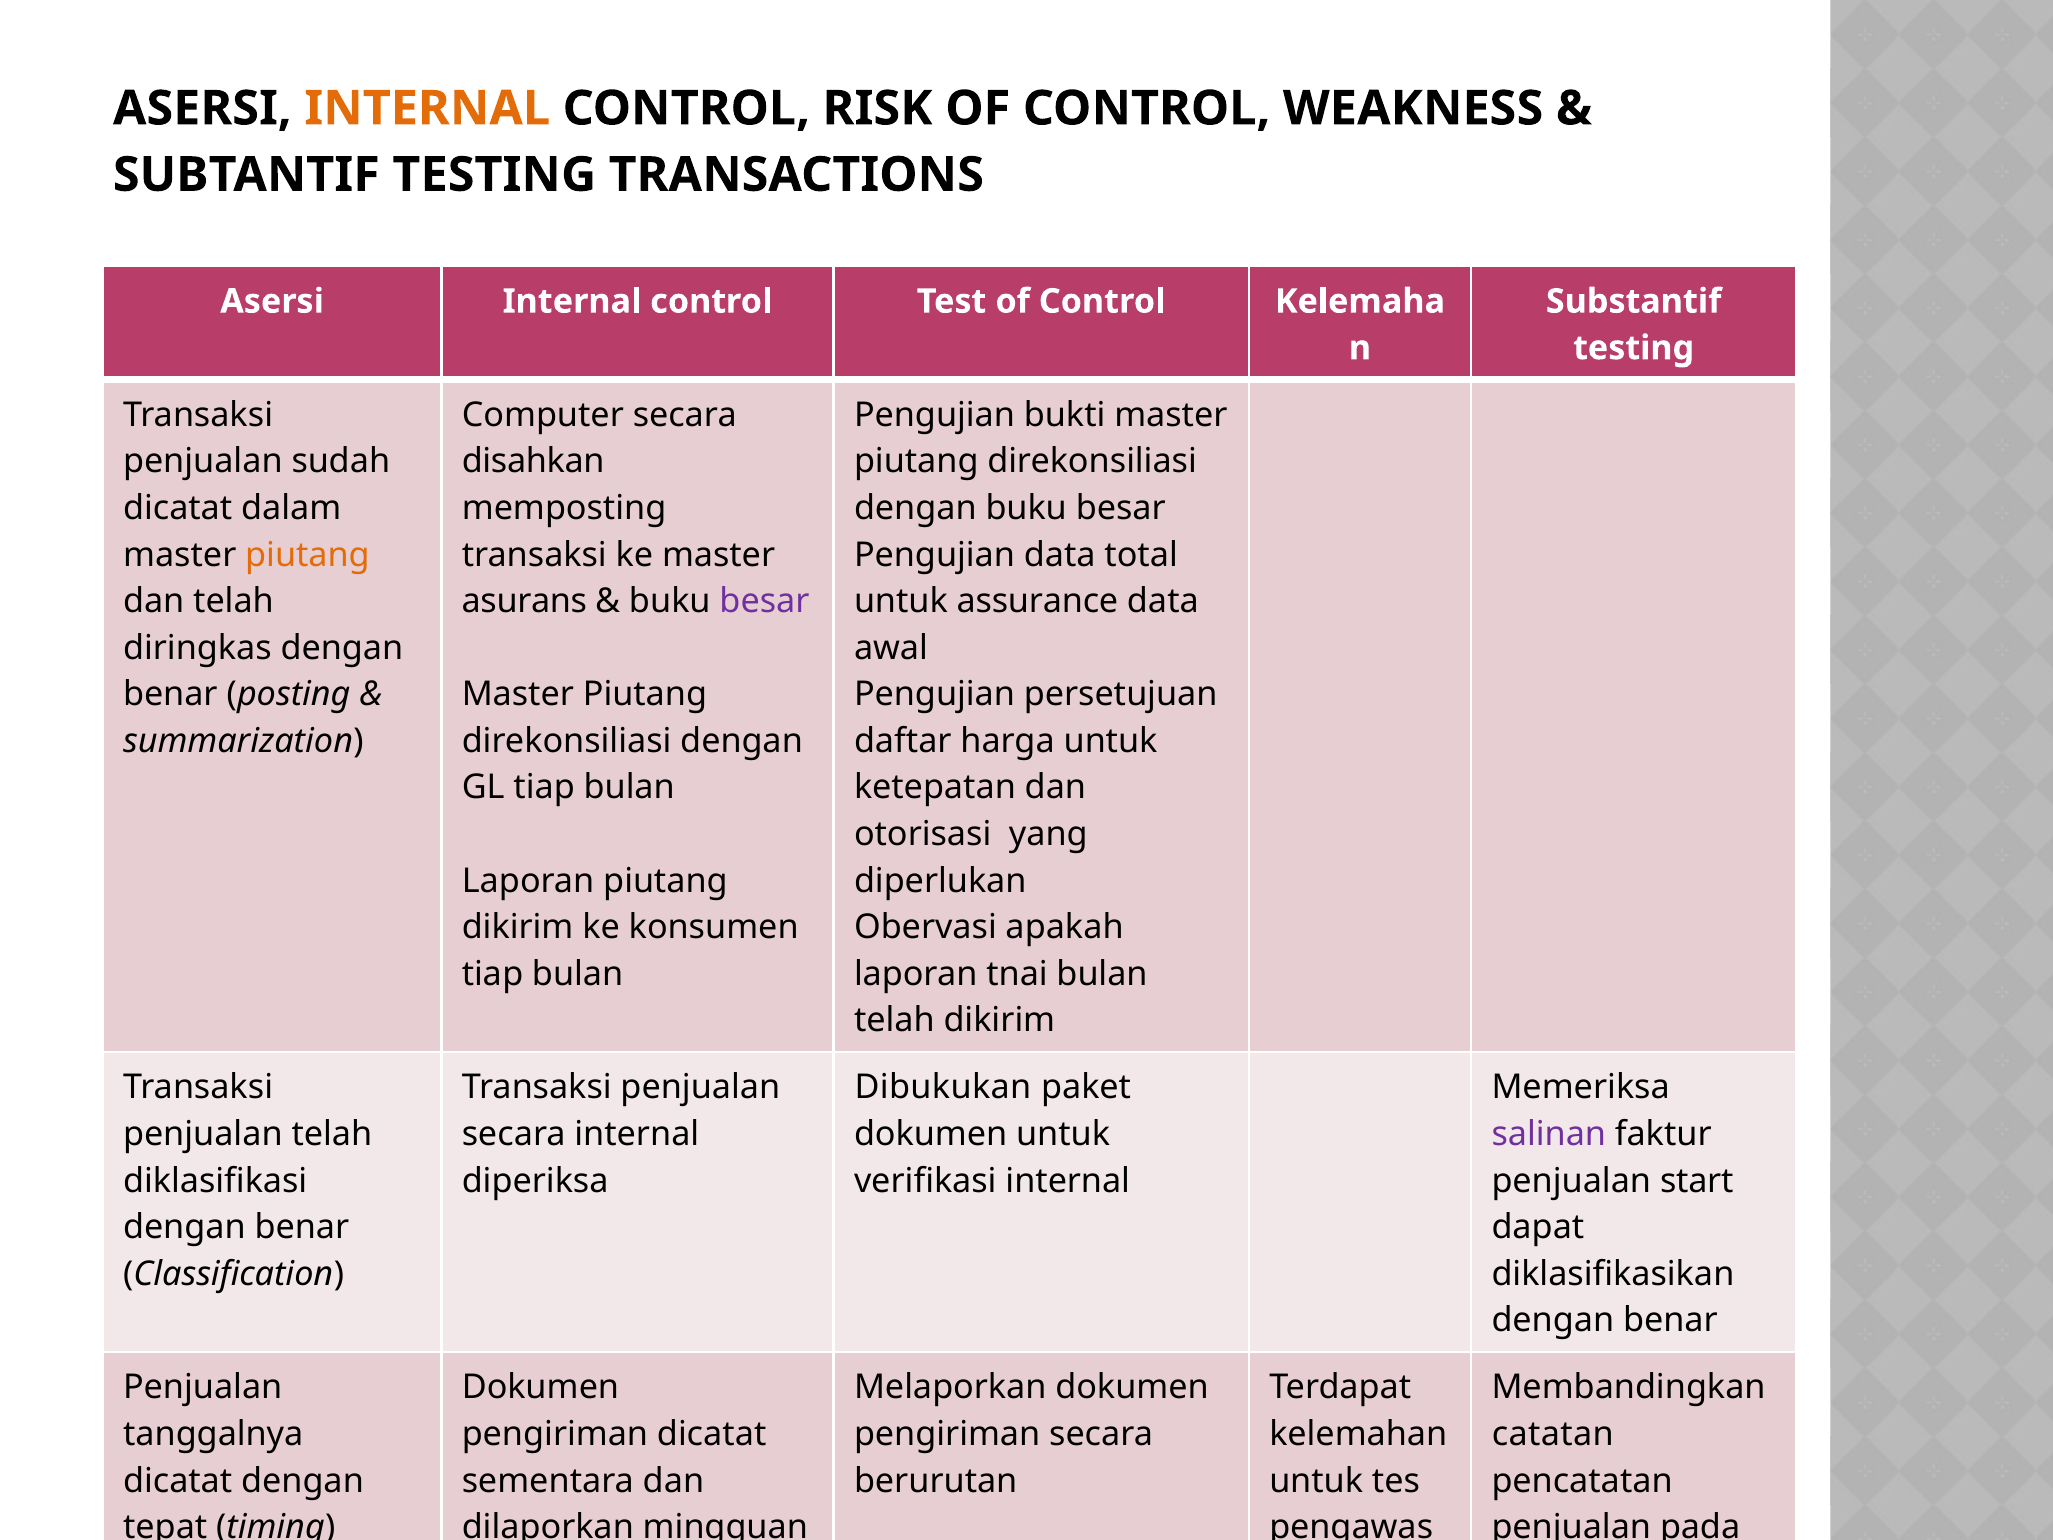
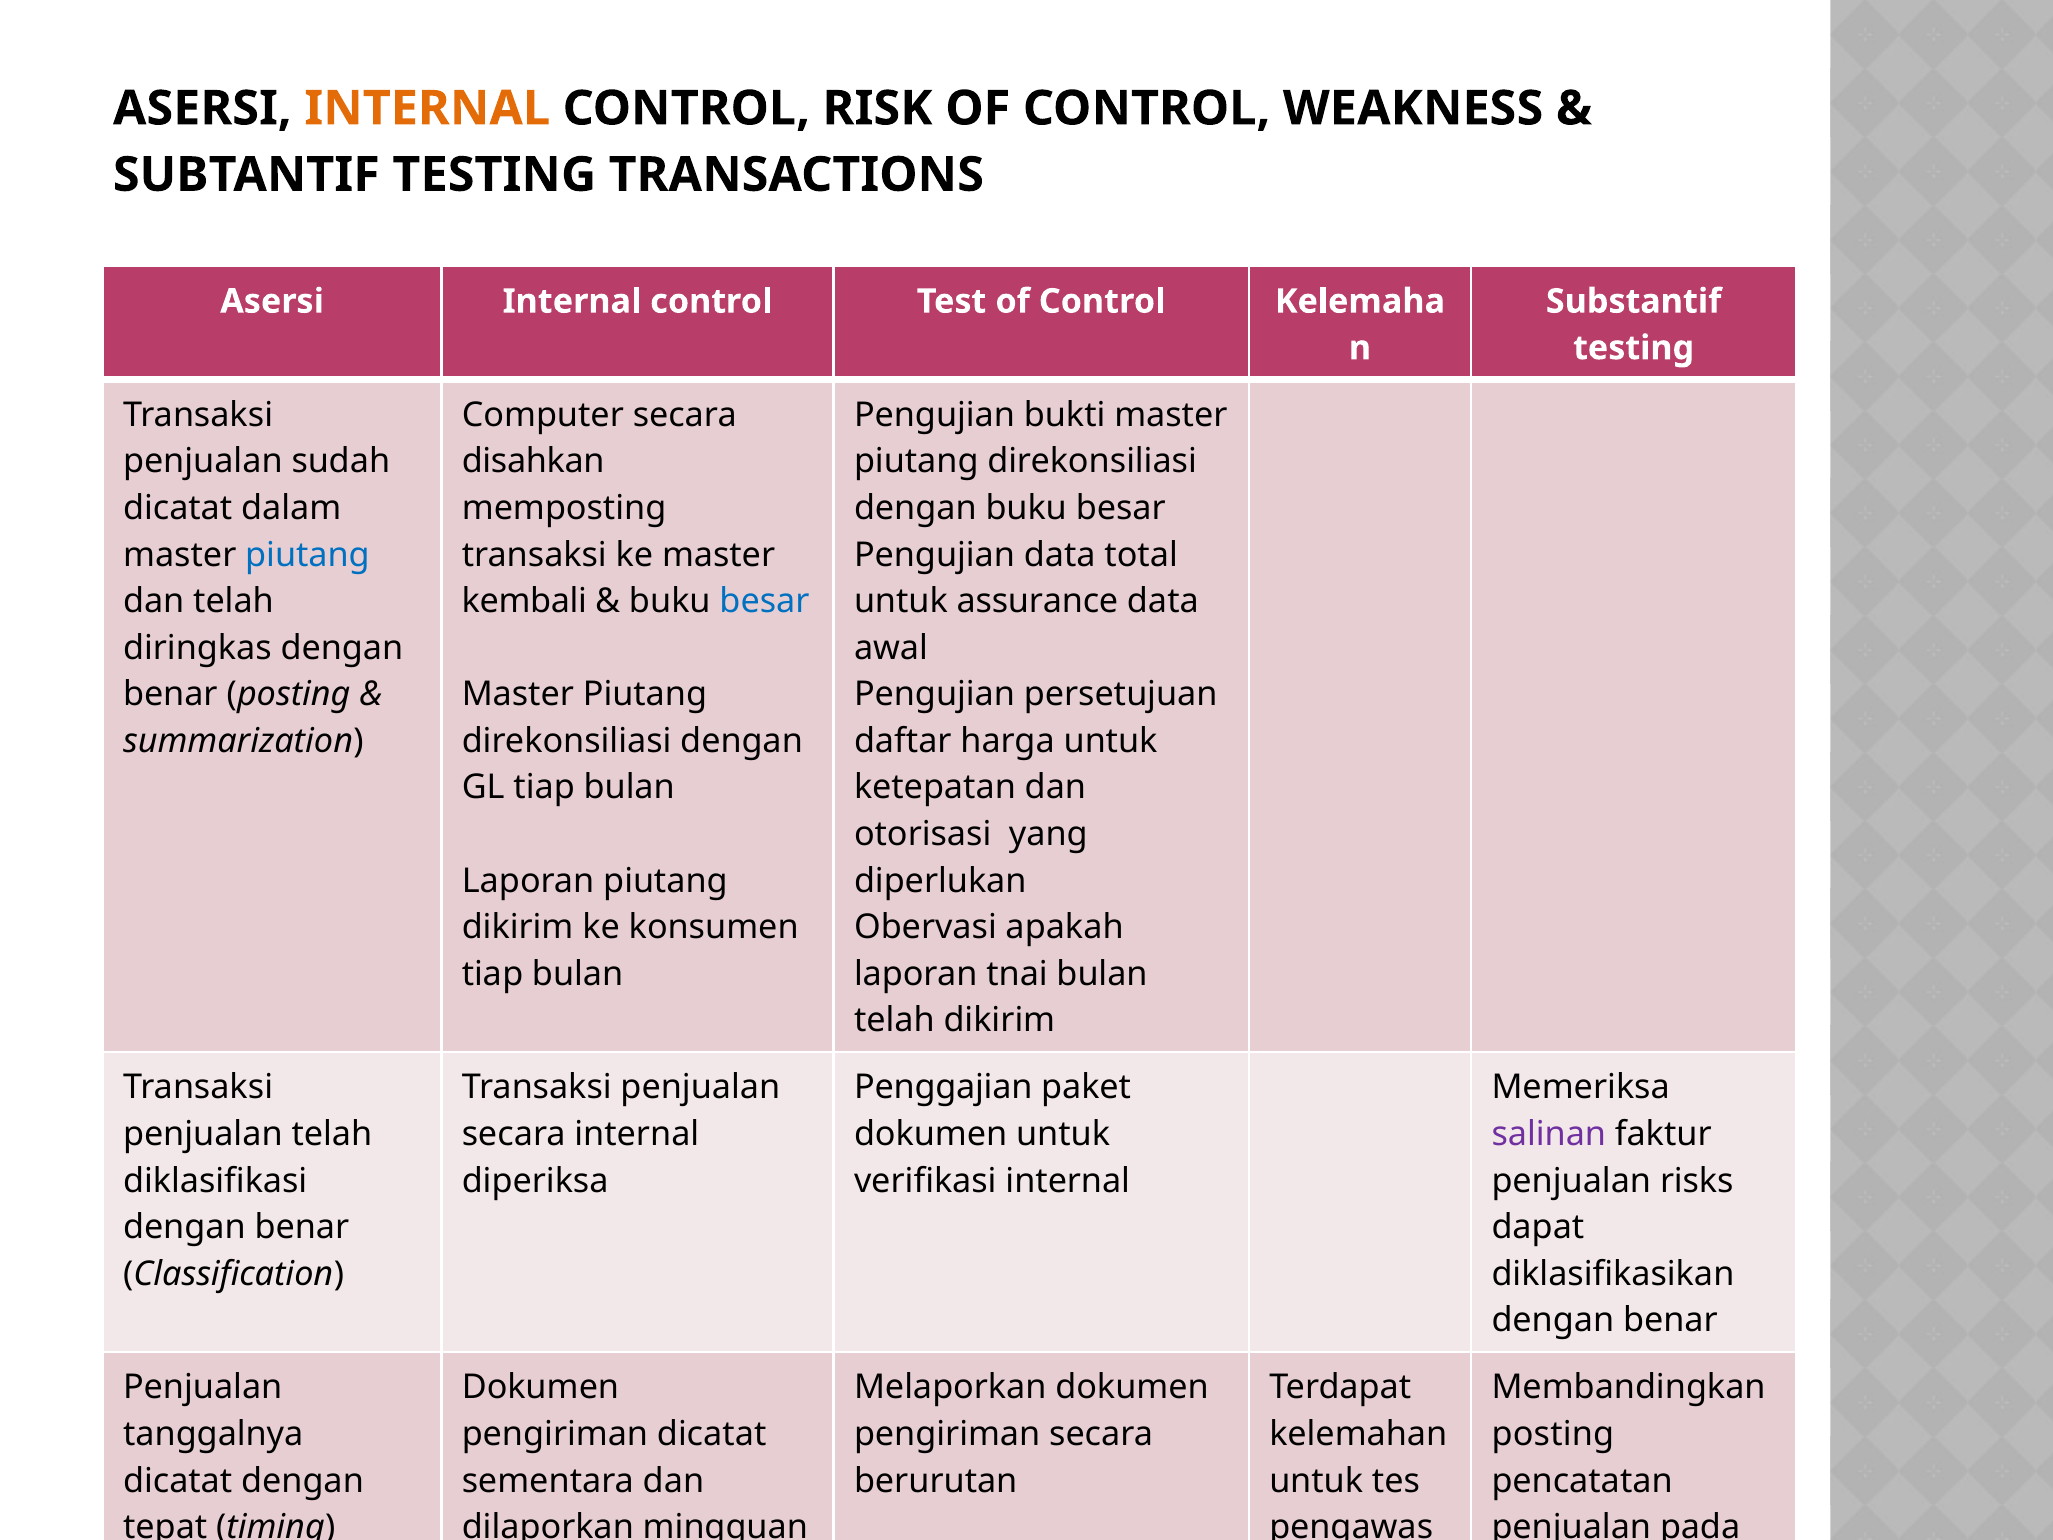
piutang at (307, 555) colour: orange -> blue
asurans: asurans -> kembali
besar at (764, 601) colour: purple -> blue
Dibukukan: Dibukukan -> Penggajian
start: start -> risks
catatan at (1553, 1434): catatan -> posting
